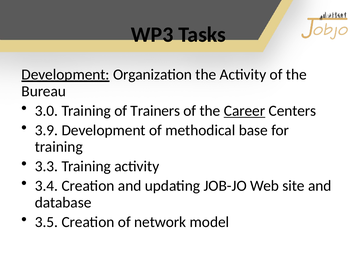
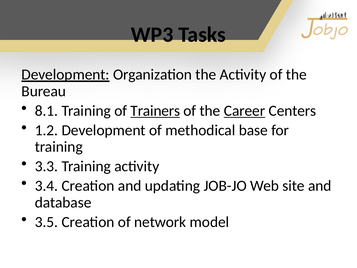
3.0: 3.0 -> 8.1
Trainers underline: none -> present
3.9: 3.9 -> 1.2
